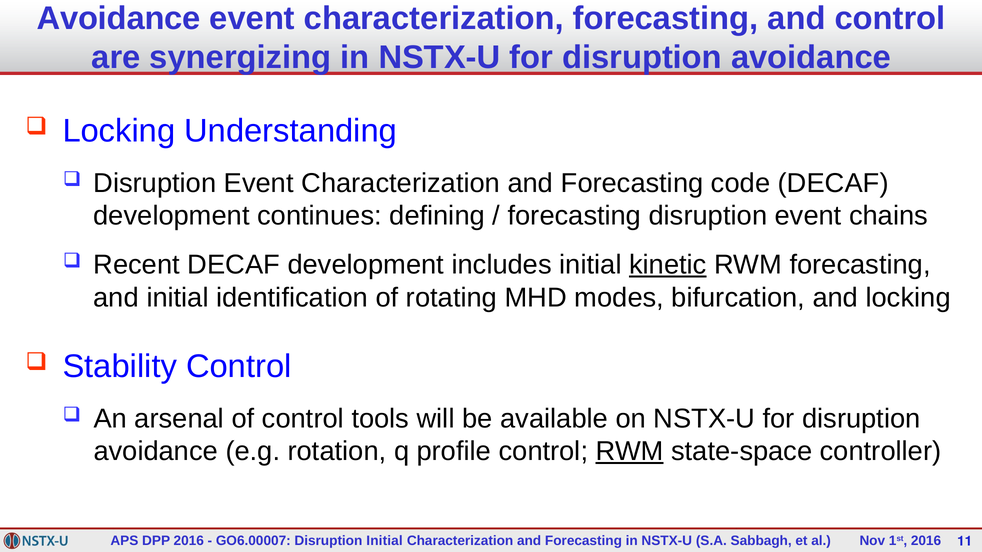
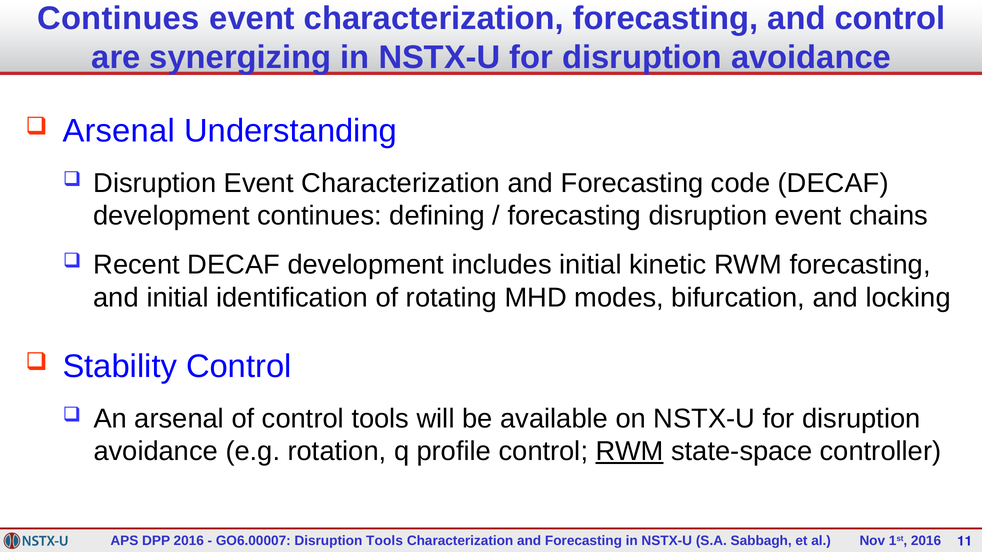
Avoidance at (119, 18): Avoidance -> Continues
Locking at (119, 131): Locking -> Arsenal
kinetic underline: present -> none
Disruption Initial: Initial -> Tools
